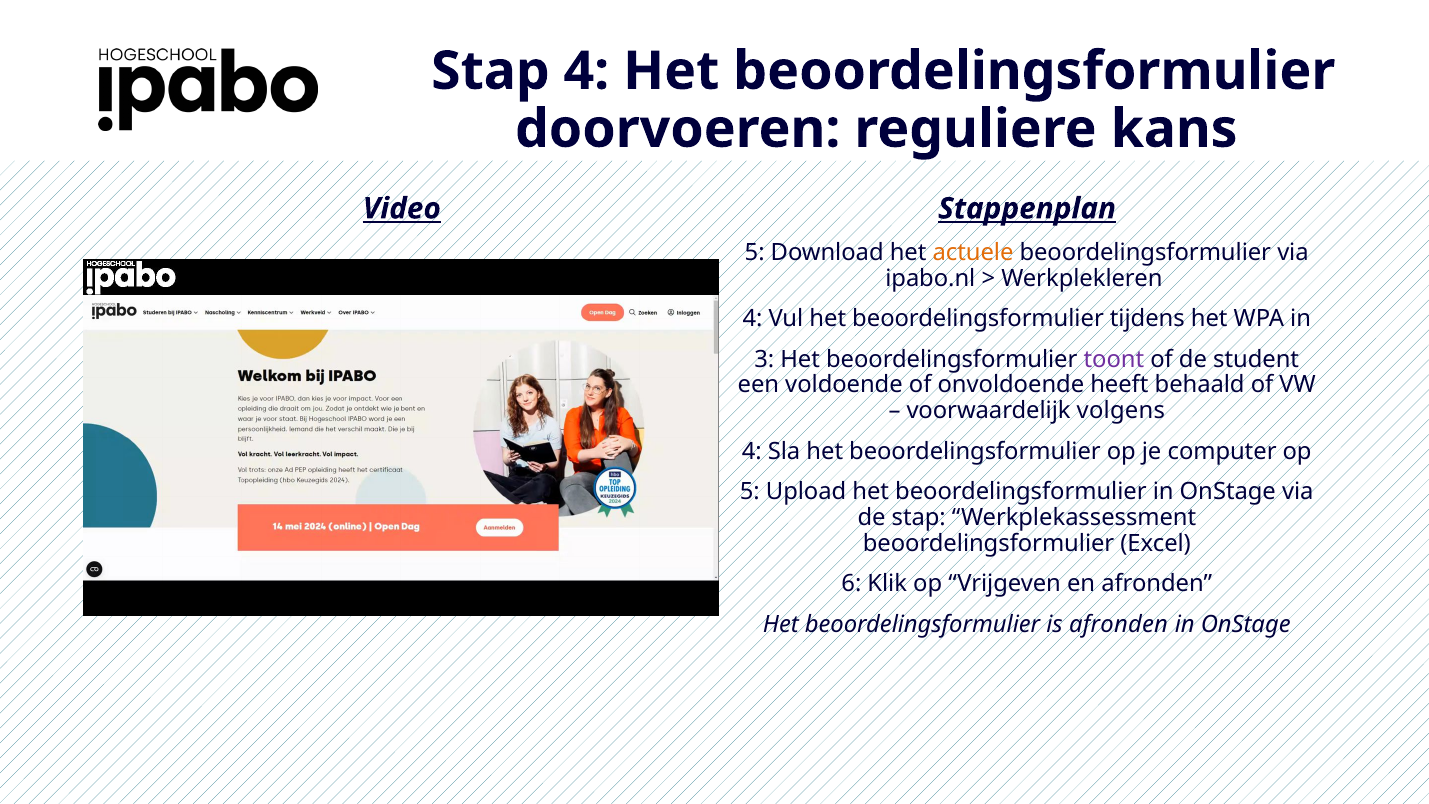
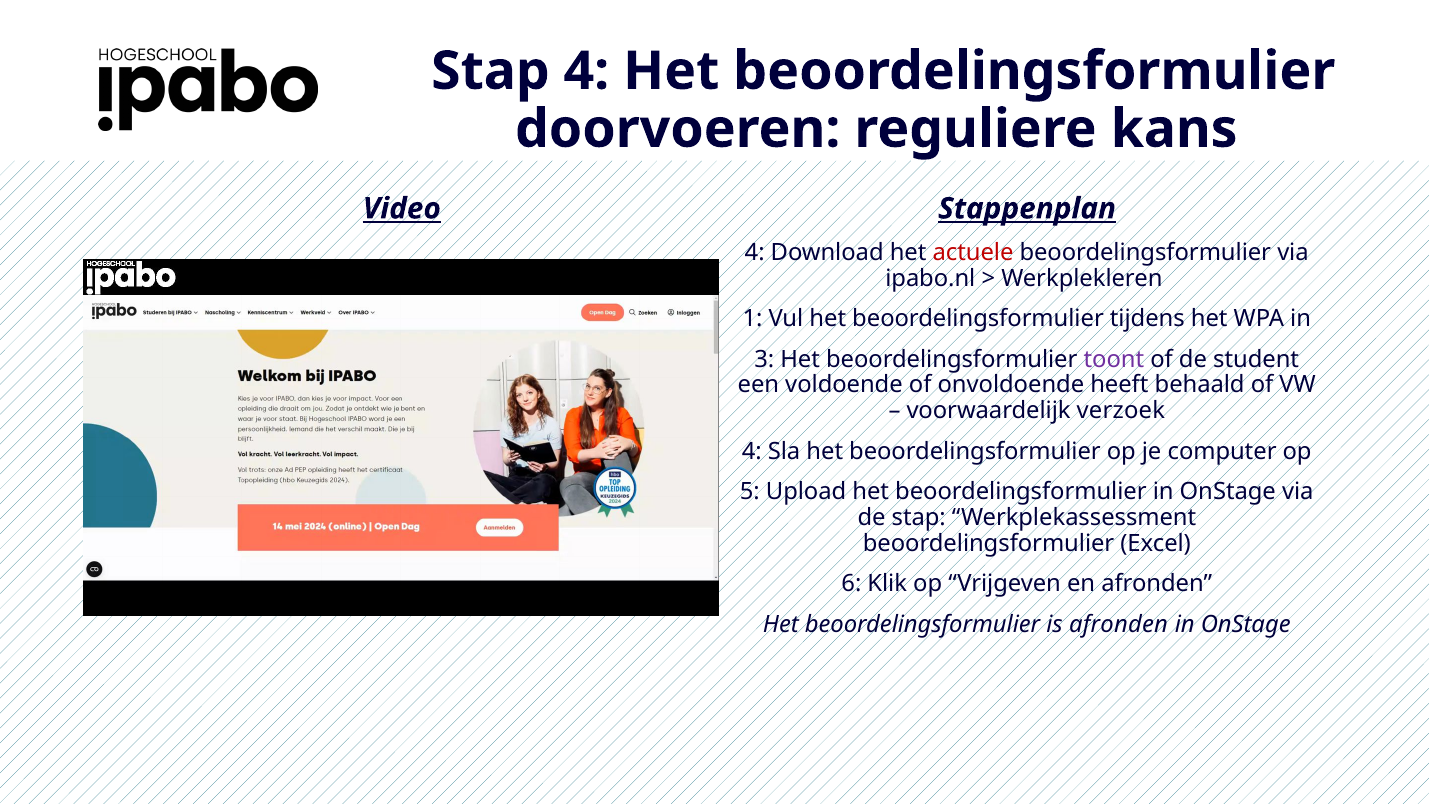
5 at (755, 252): 5 -> 4
actuele colour: orange -> red
4 at (753, 319): 4 -> 1
volgens: volgens -> verzoek
